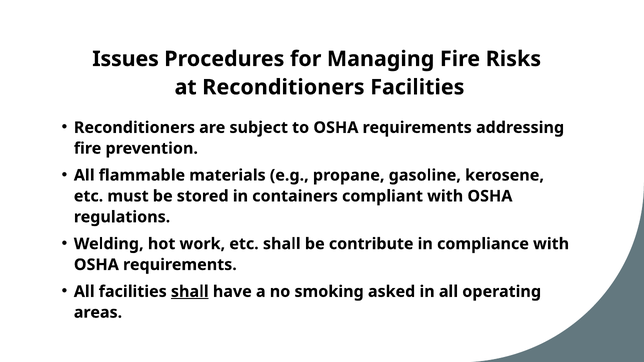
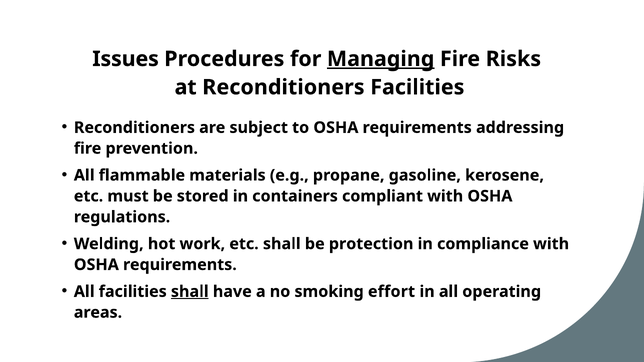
Managing underline: none -> present
contribute: contribute -> protection
asked: asked -> effort
